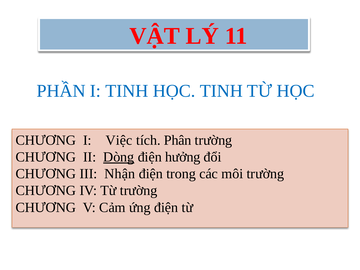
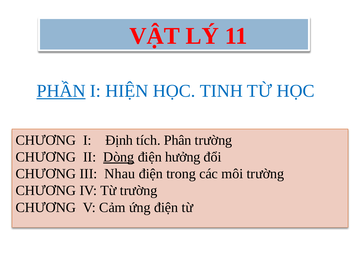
PHẦN underline: none -> present
I TINH: TINH -> HIỆN
Việc: Việc -> Định
Nhận: Nhận -> Nhau
